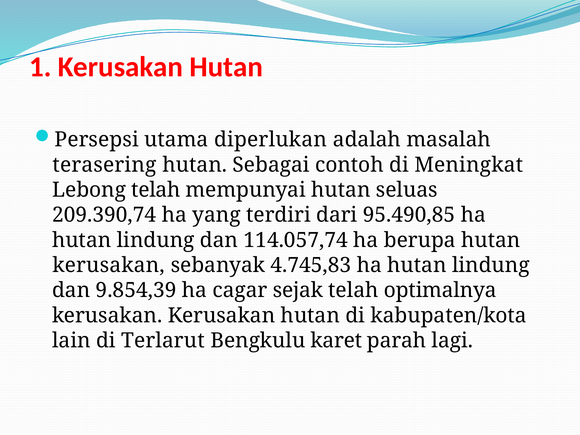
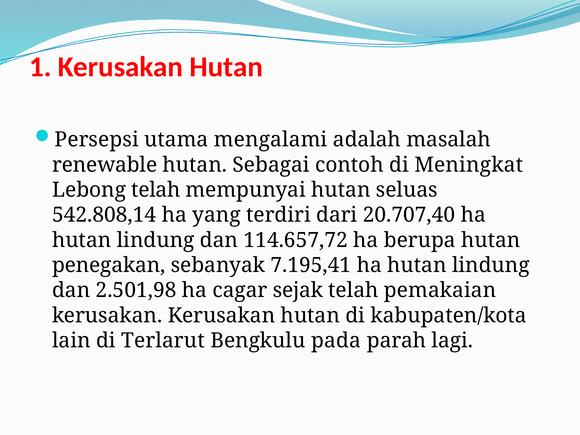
diperlukan: diperlukan -> mengalami
terasering: terasering -> renewable
209.390,74: 209.390,74 -> 542.808,14
95.490,85: 95.490,85 -> 20.707,40
114.057,74: 114.057,74 -> 114.657,72
kerusakan at (109, 265): kerusakan -> penegakan
4.745,83: 4.745,83 -> 7.195,41
9.854,39: 9.854,39 -> 2.501,98
optimalnya: optimalnya -> pemakaian
karet: karet -> pada
